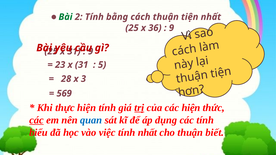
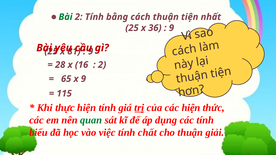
31 at (74, 51): 31 -> 81
23: 23 -> 28
31 at (82, 65): 31 -> 16
5 at (102, 65): 5 -> 2
28: 28 -> 65
x 3: 3 -> 9
569: 569 -> 115
các at (37, 120) underline: present -> none
quan colour: blue -> green
tính nhất: nhất -> chất
biết: biết -> giải
